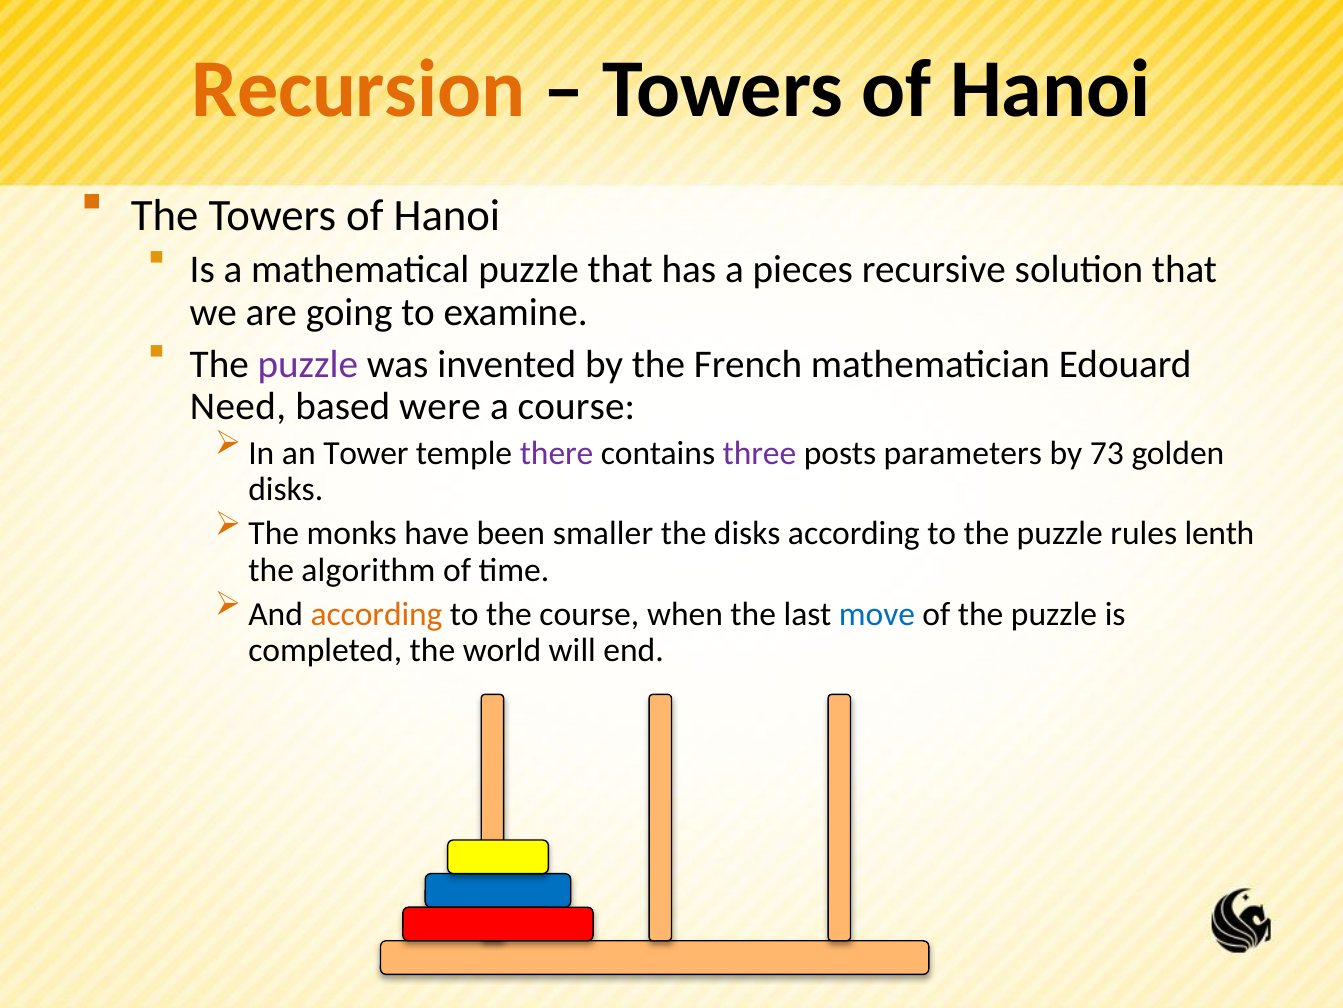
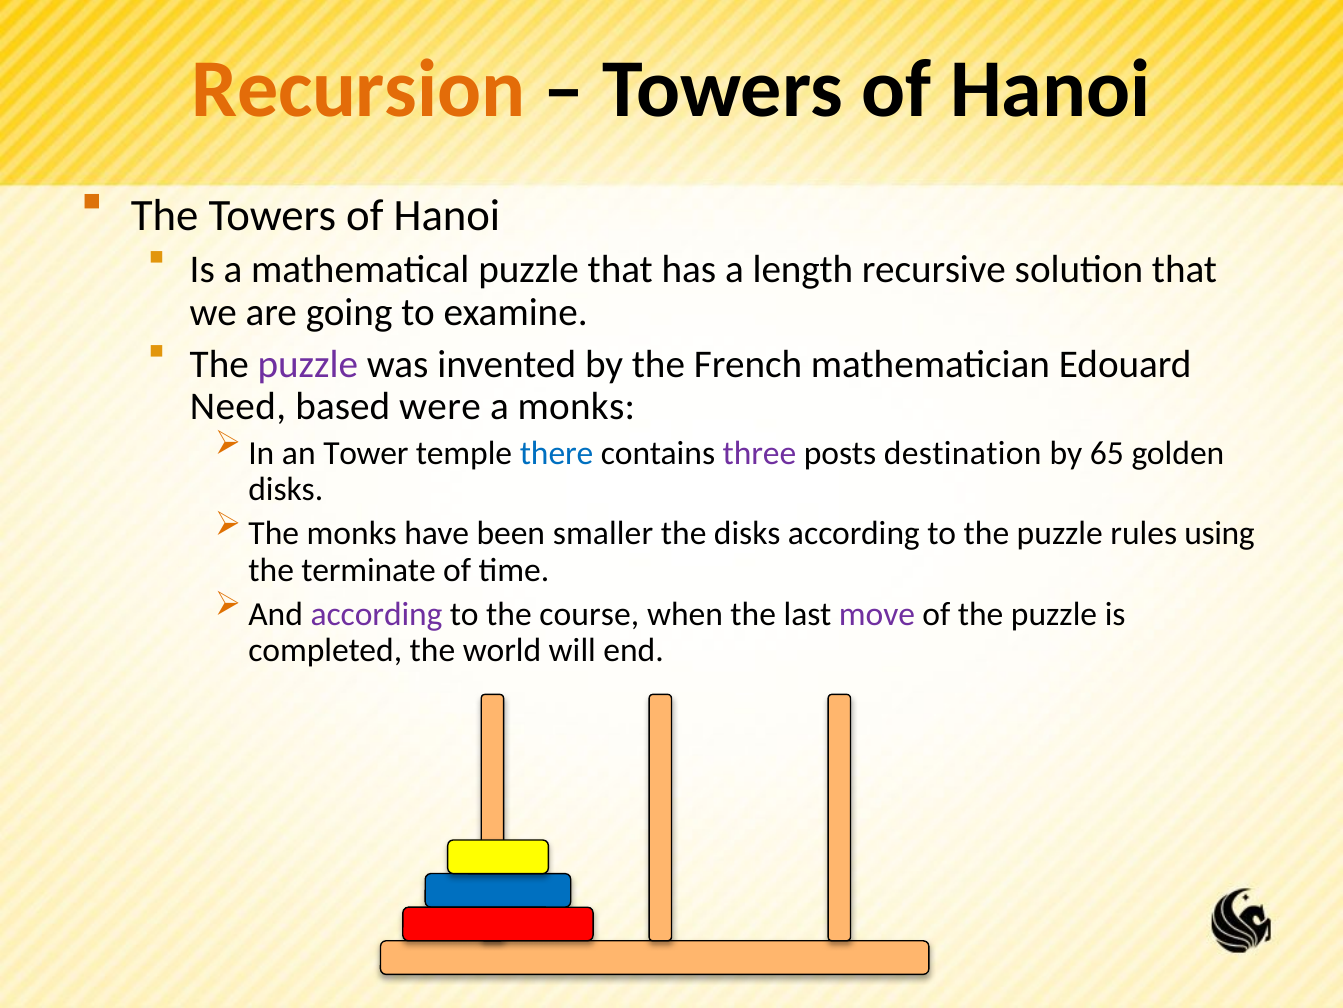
pieces: pieces -> length
a course: course -> monks
there colour: purple -> blue
parameters: parameters -> destination
73: 73 -> 65
lenth: lenth -> using
algorithm: algorithm -> terminate
according at (377, 614) colour: orange -> purple
move colour: blue -> purple
